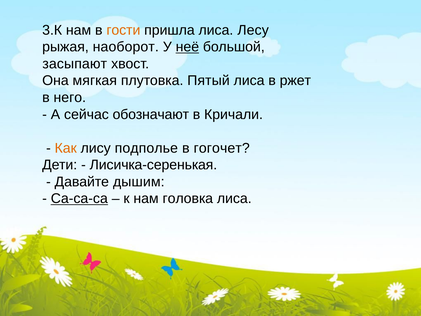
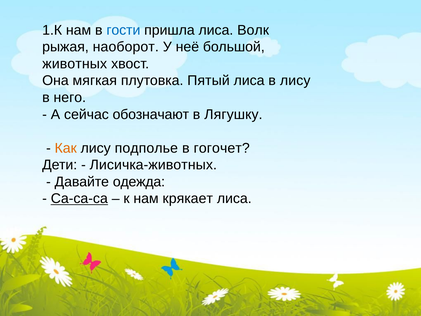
3.К: 3.К -> 1.К
гости colour: orange -> blue
Лесу: Лесу -> Волк
неё underline: present -> none
засыпают: засыпают -> животных
в ржет: ржет -> лису
Кричали: Кричали -> Лягушку
Лисичка-серенькая: Лисичка-серенькая -> Лисичка-животных
дышим: дышим -> одежда
головка: головка -> крякает
